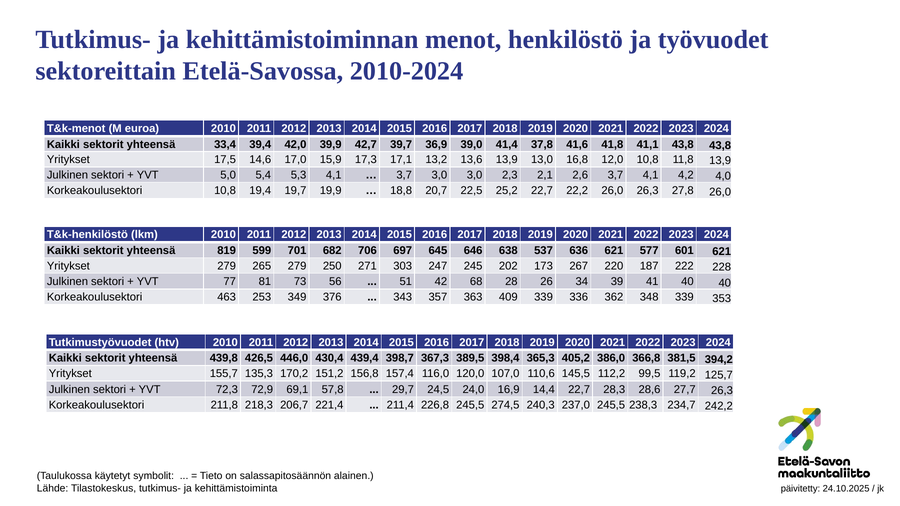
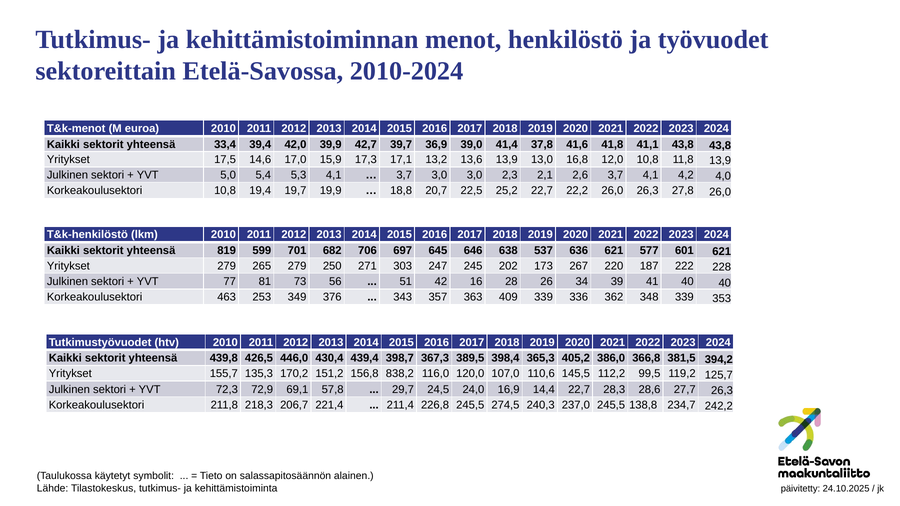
68: 68 -> 16
157,4: 157,4 -> 838,2
238,3: 238,3 -> 138,8
